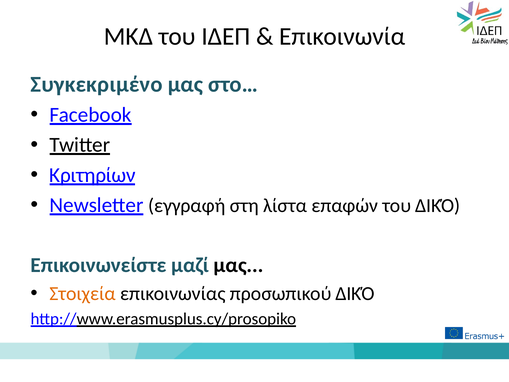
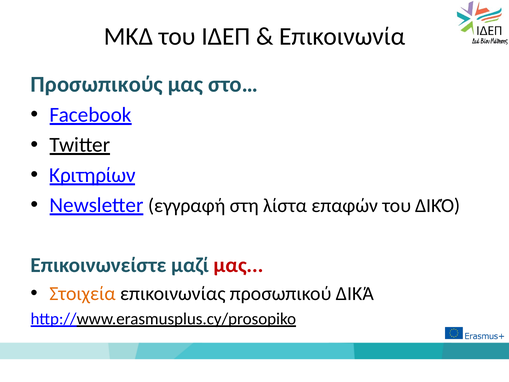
Συγκεκριμένο: Συγκεκριμένο -> Προσωπικούς
μας at (239, 265) colour: black -> red
προσωπικού ΔΙΚΌ: ΔΙΚΌ -> ΔΙΚΆ
